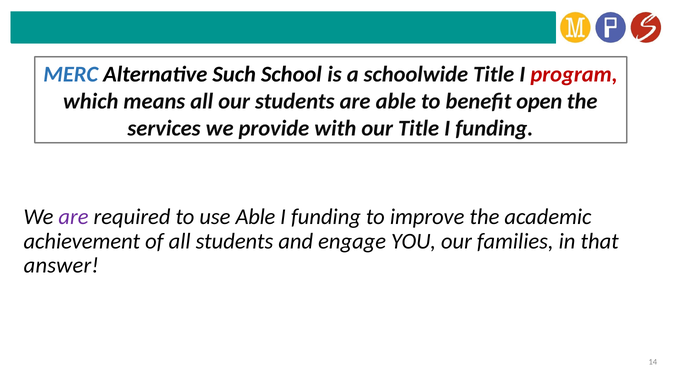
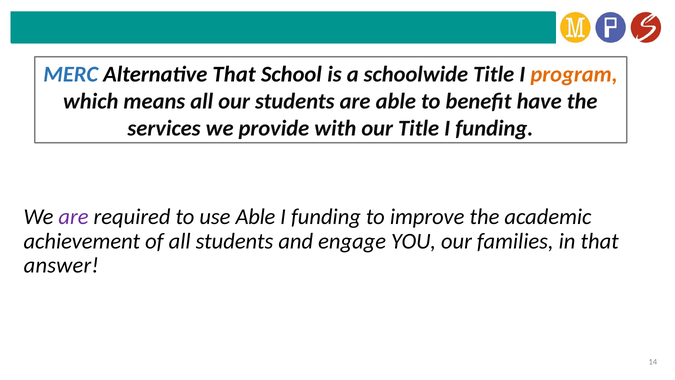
Alternative Such: Such -> That
program colour: red -> orange
open: open -> have
